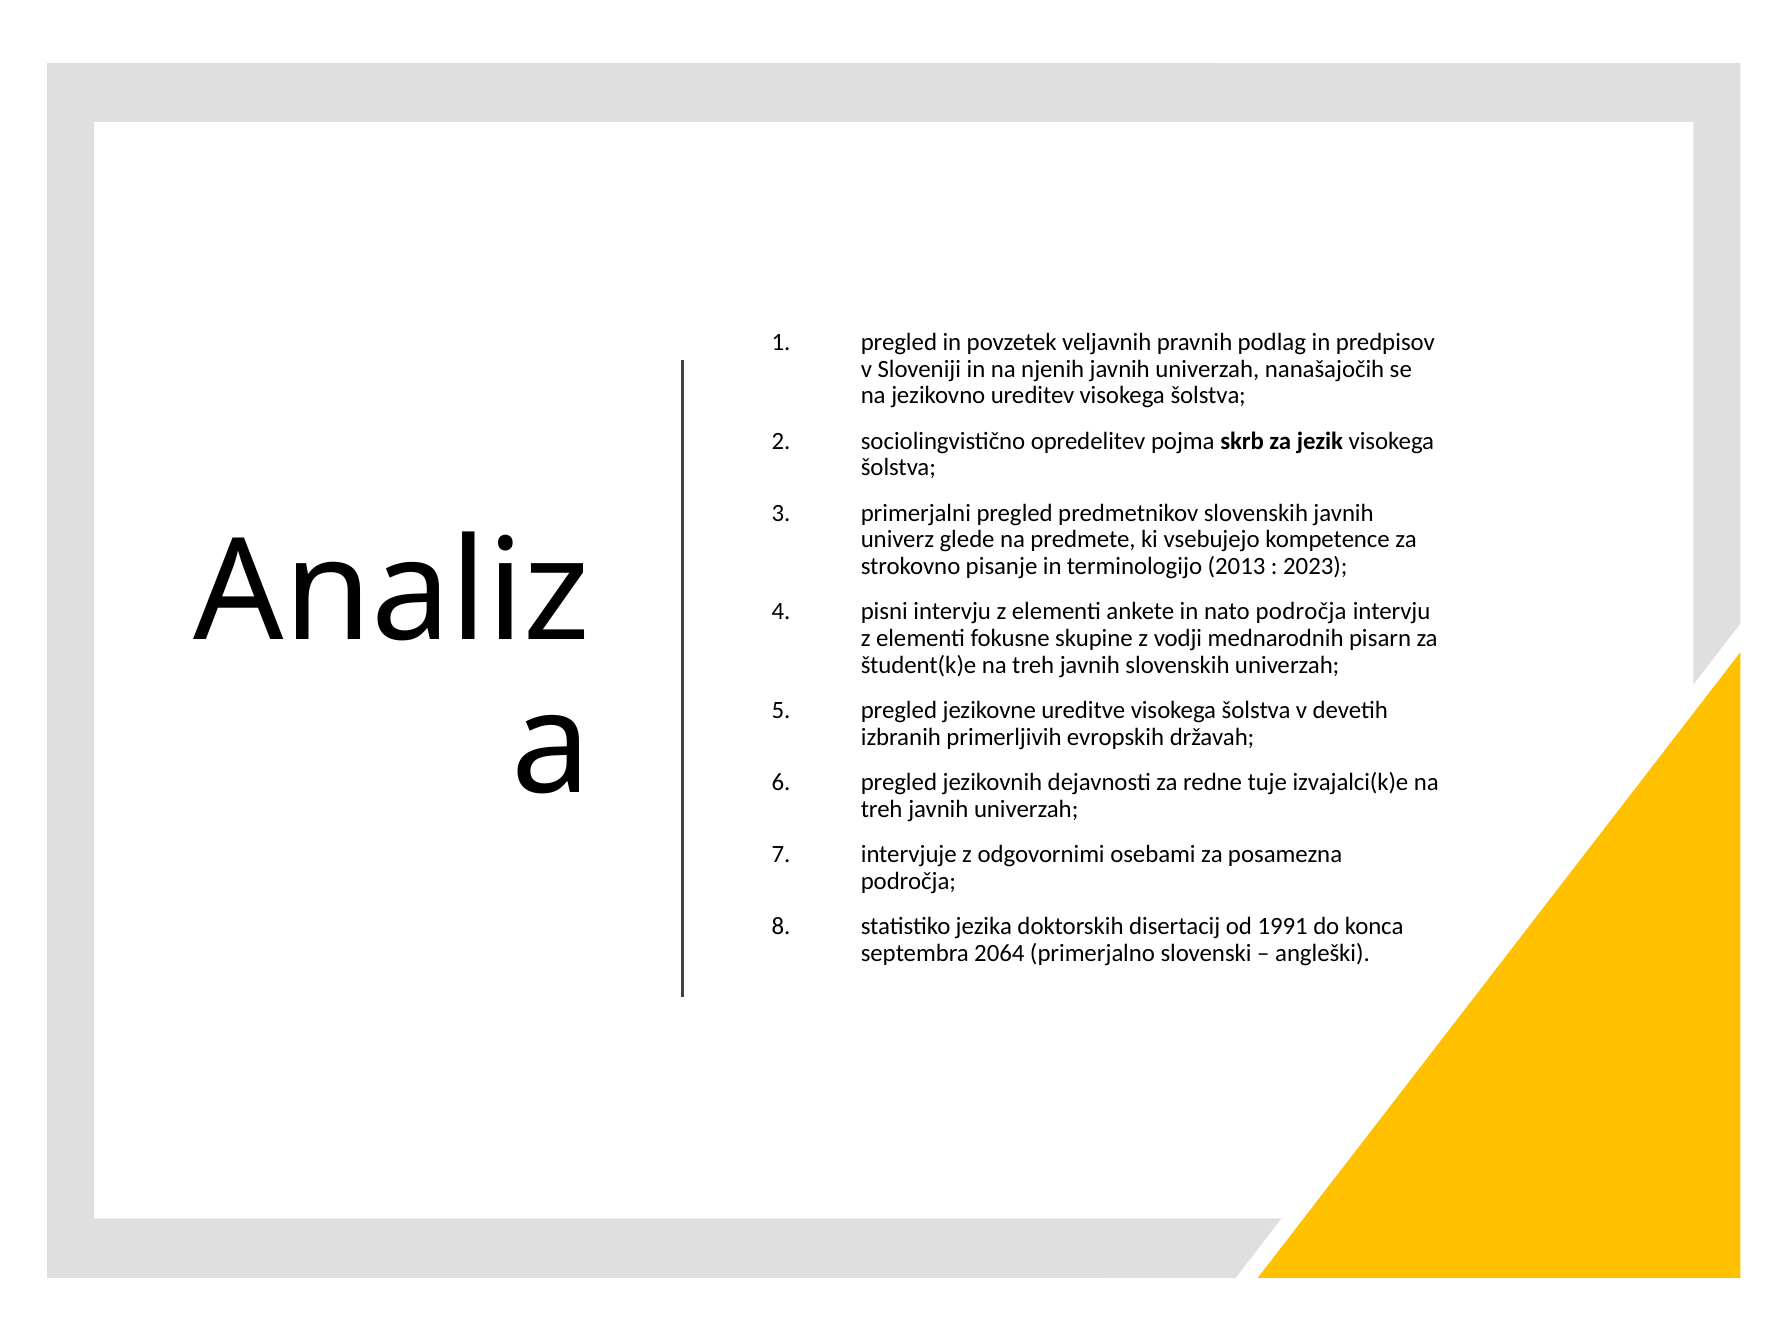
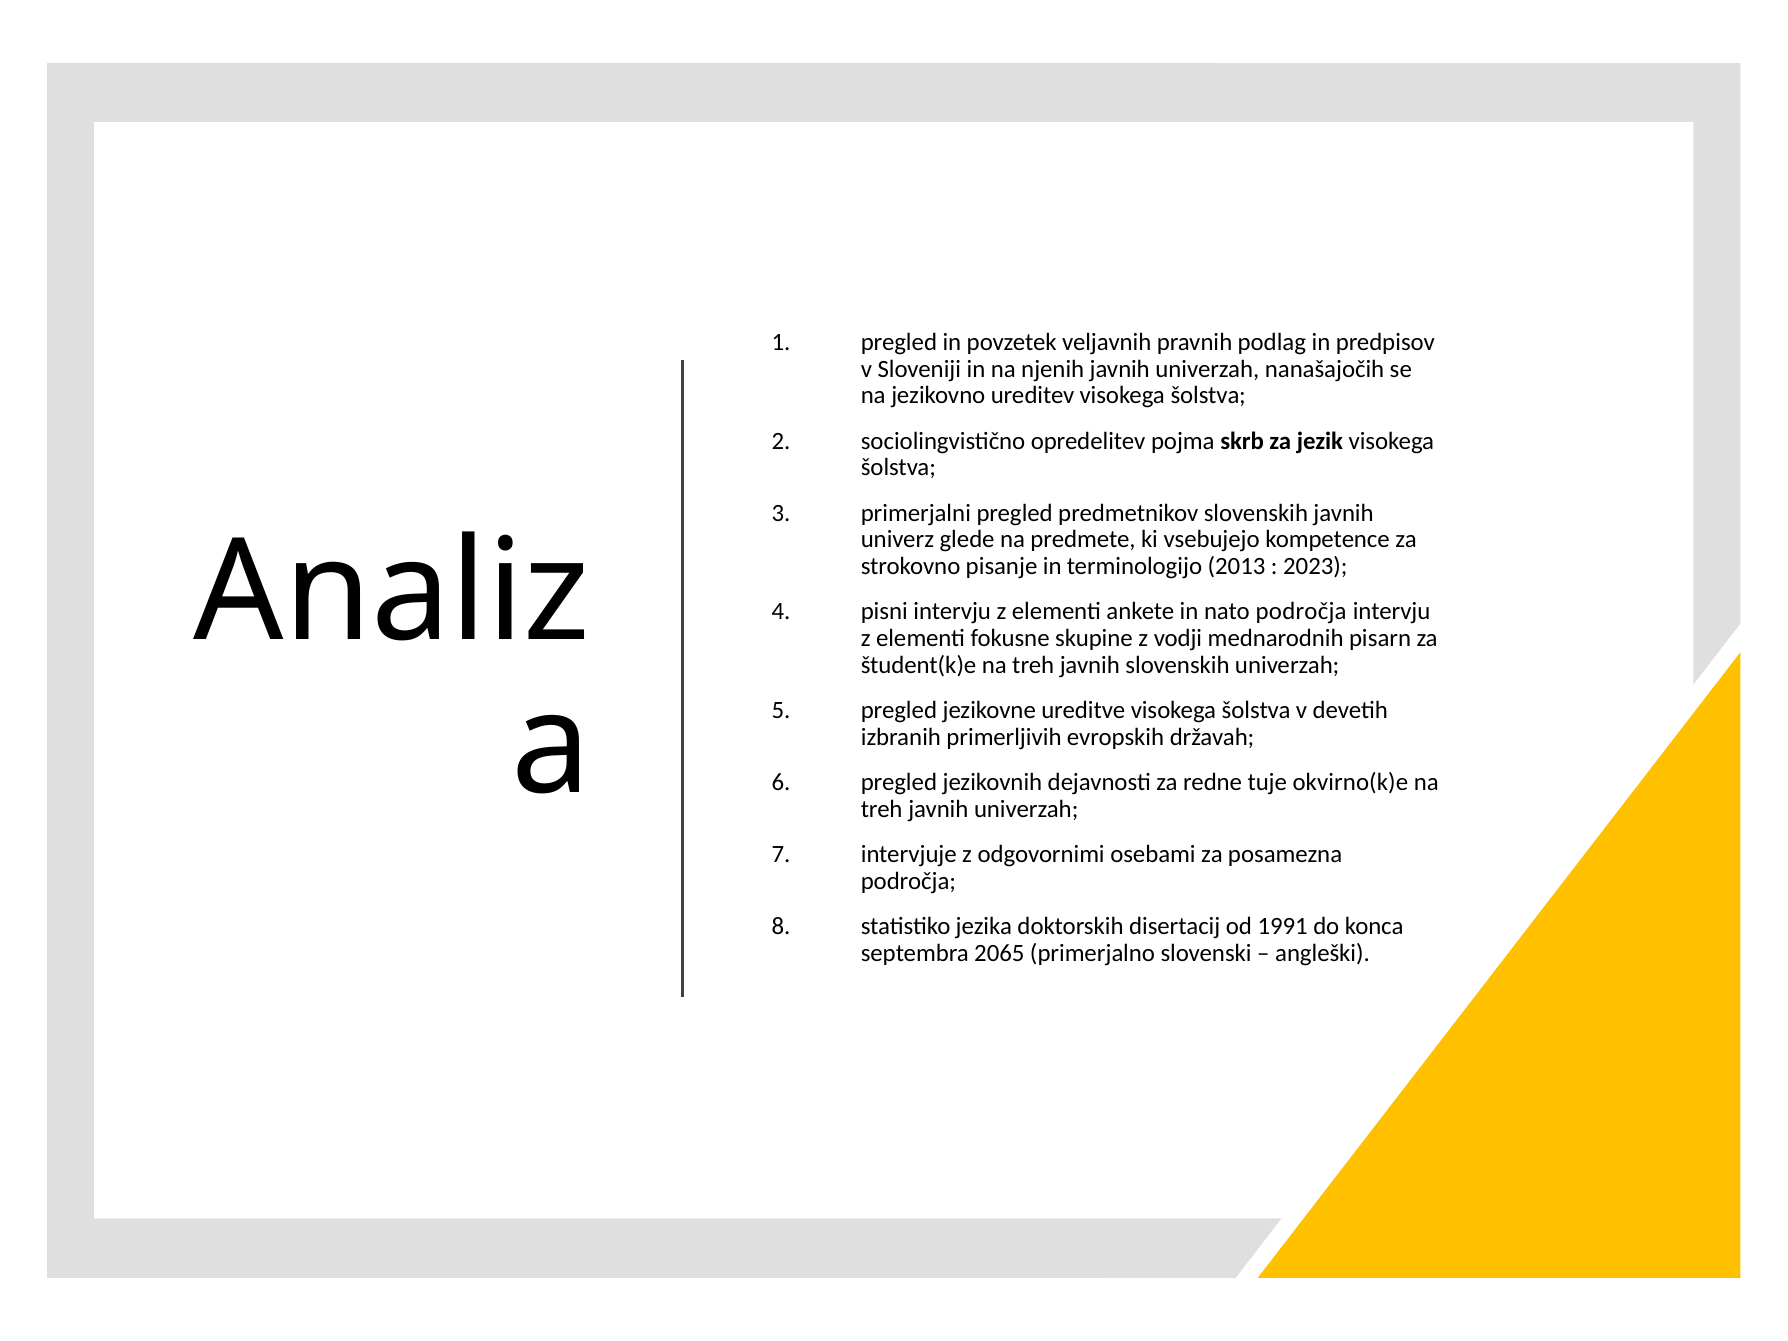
izvajalci(k)e: izvajalci(k)e -> okvirno(k)e
2064: 2064 -> 2065
